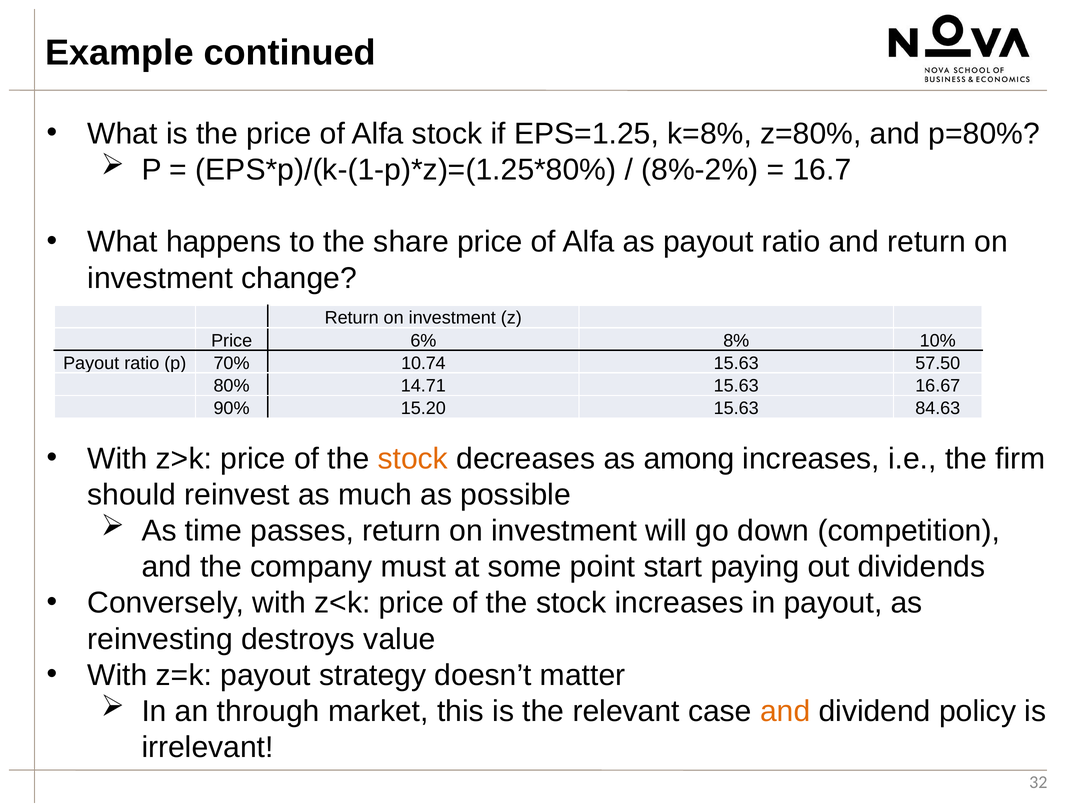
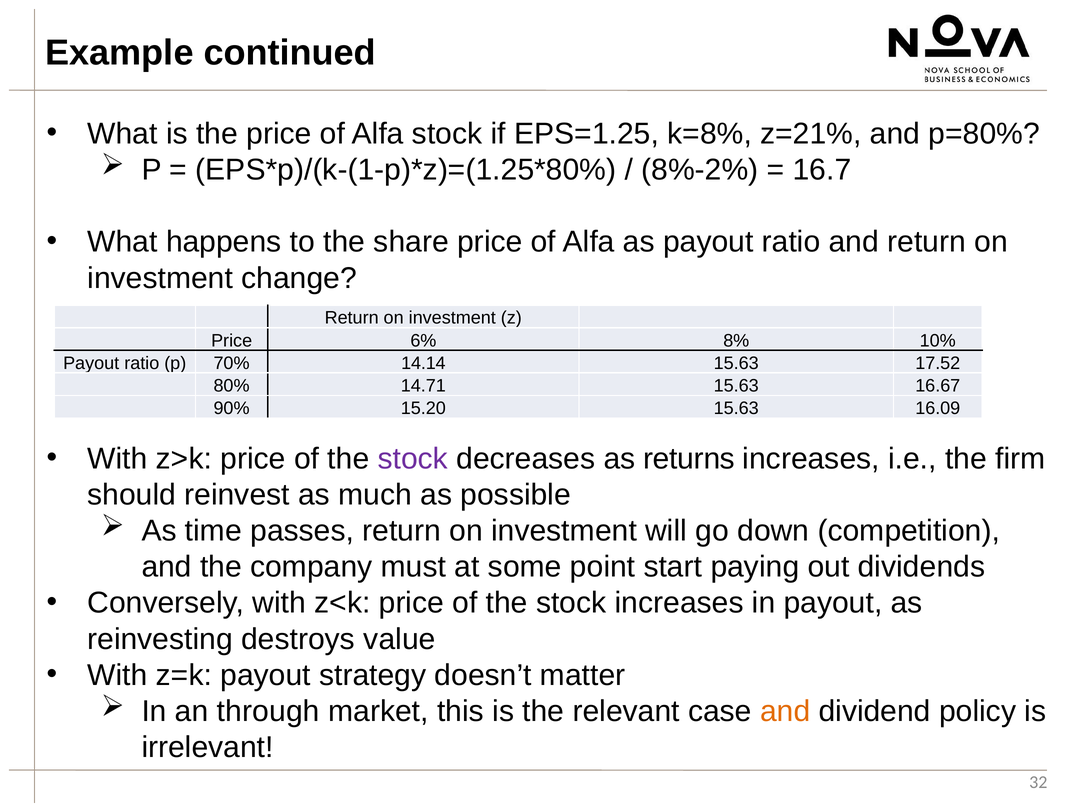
z=80%: z=80% -> z=21%
10.74: 10.74 -> 14.14
57.50: 57.50 -> 17.52
84.63: 84.63 -> 16.09
stock at (413, 459) colour: orange -> purple
among: among -> returns
